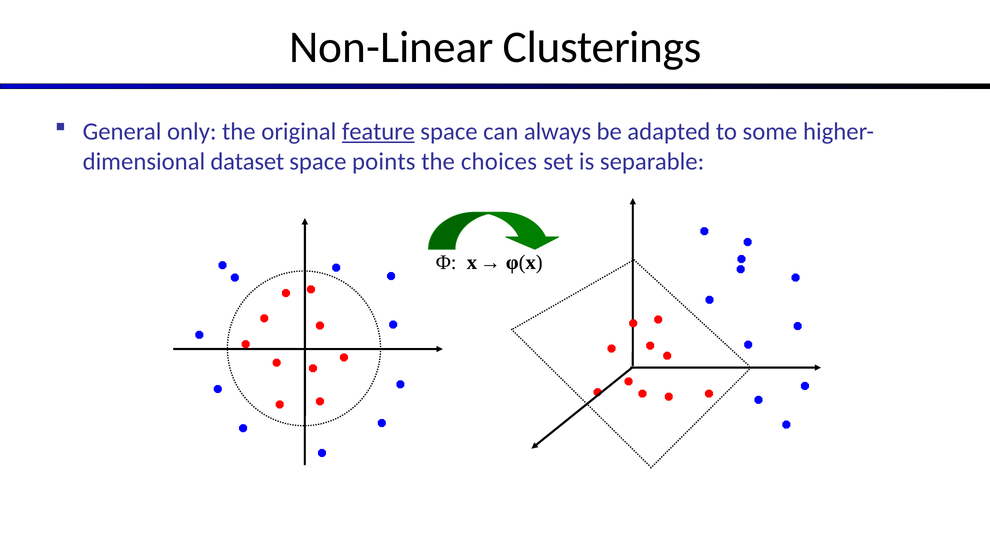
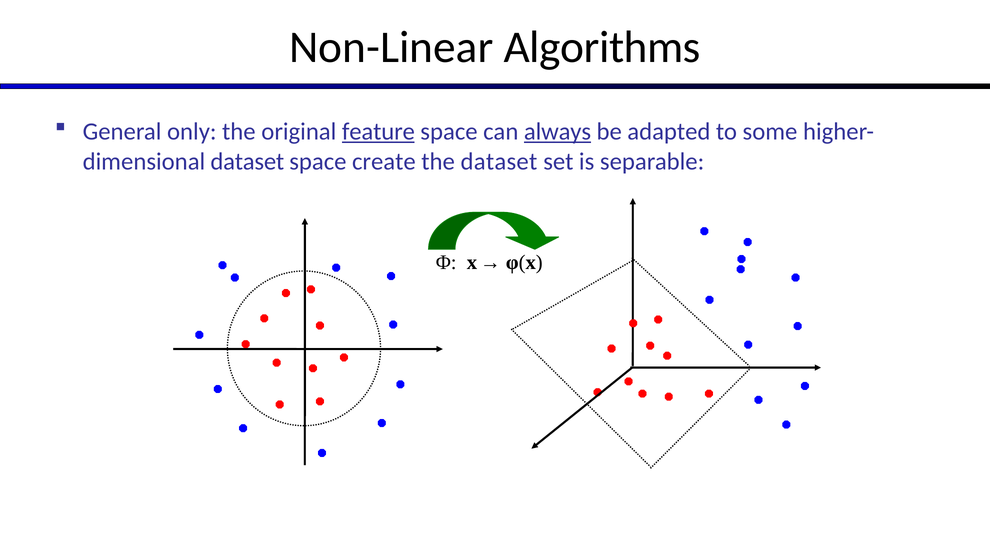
Clusterings: Clusterings -> Algorithms
always underline: none -> present
points: points -> create
the choices: choices -> dataset
